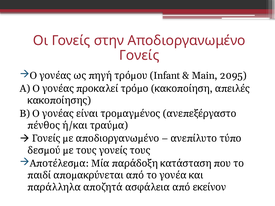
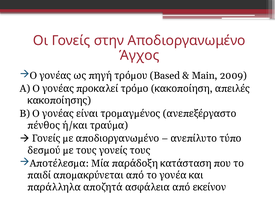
Γονείς at (139, 55): Γονείς -> Άγχος
Infant: Infant -> Based
2095: 2095 -> 2009
